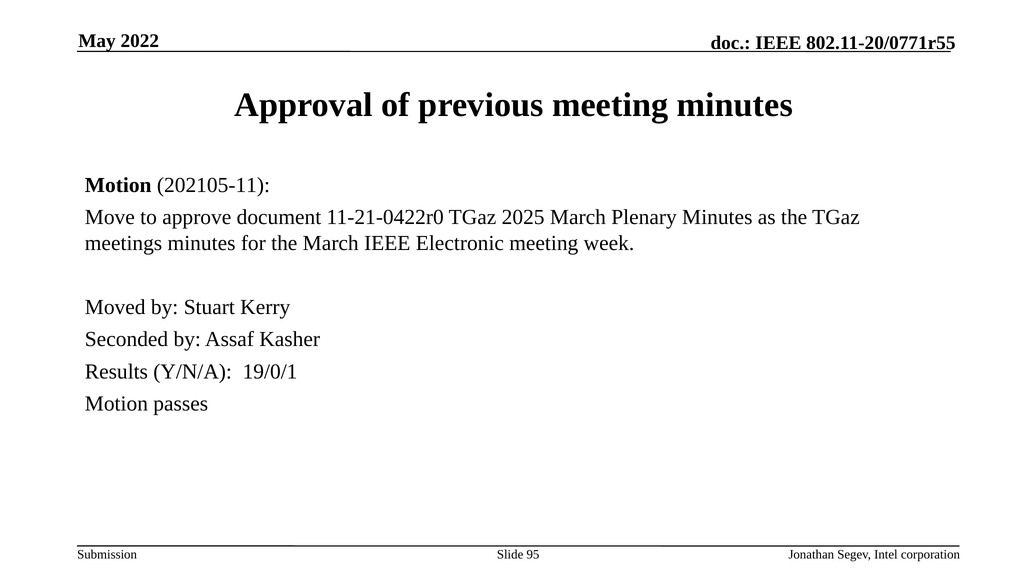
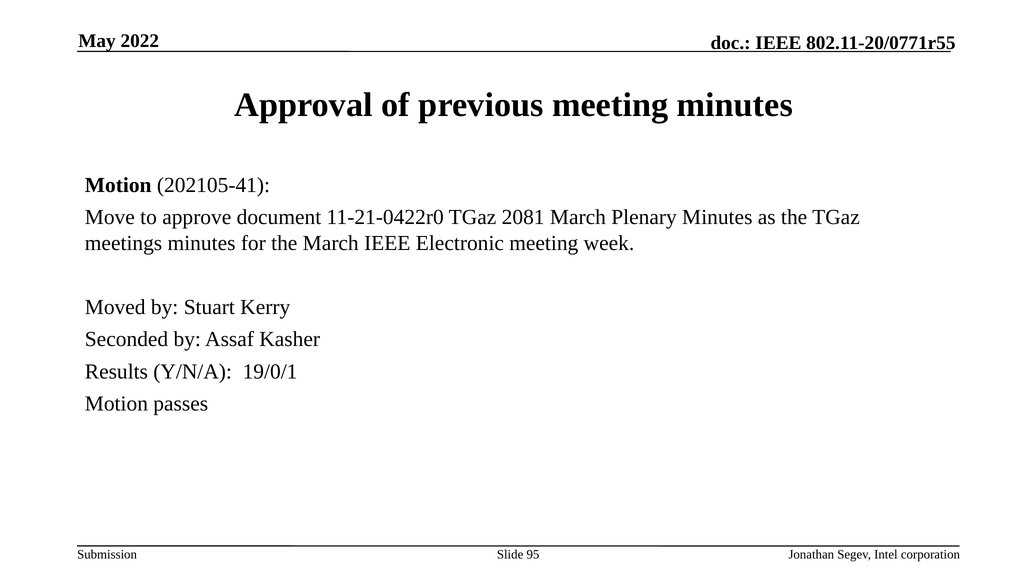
202105-11: 202105-11 -> 202105-41
2025: 2025 -> 2081
